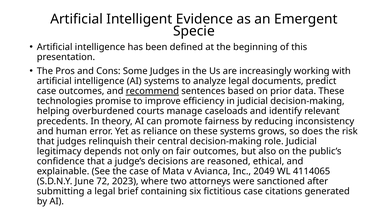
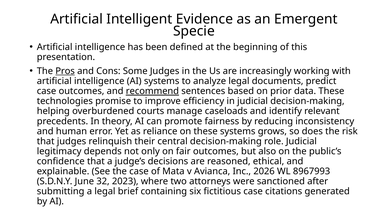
Pros underline: none -> present
2049: 2049 -> 2026
4114065: 4114065 -> 8967993
72: 72 -> 32
